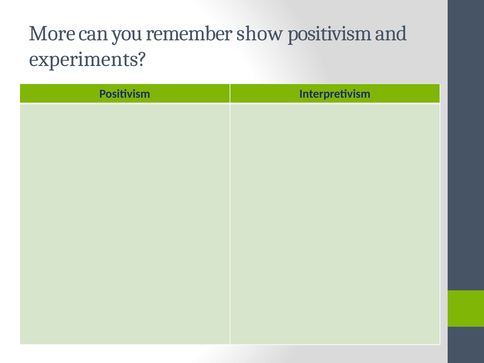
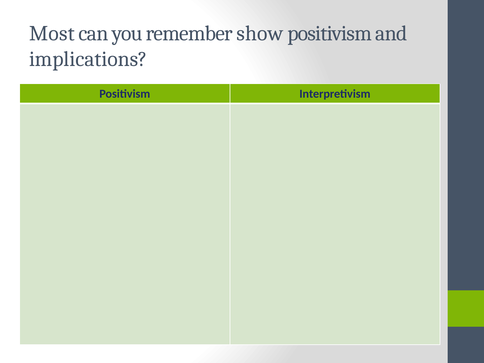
More: More -> Most
experiments: experiments -> implications
